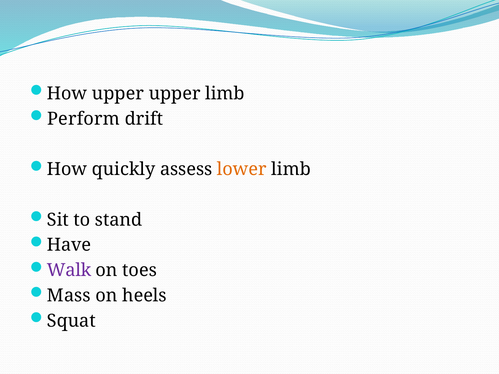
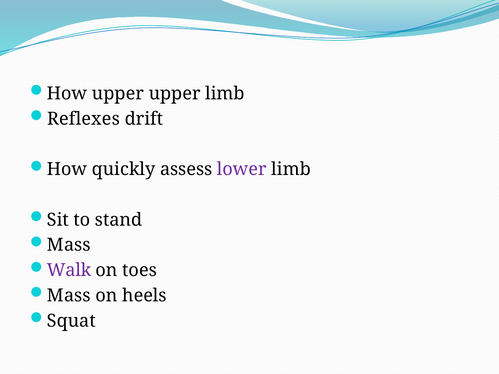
Perform: Perform -> Reflexes
lower colour: orange -> purple
Have at (69, 245): Have -> Mass
